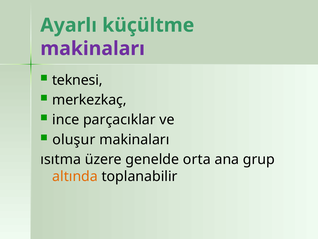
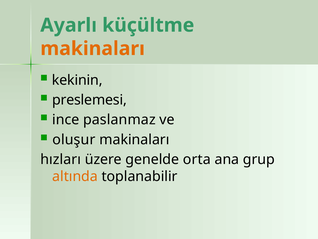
makinaları at (93, 49) colour: purple -> orange
teknesi: teknesi -> kekinin
merkezkaç: merkezkaç -> preslemesi
parçacıklar: parçacıklar -> paslanmaz
ısıtma: ısıtma -> hızları
